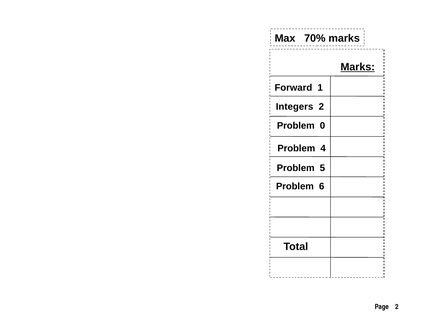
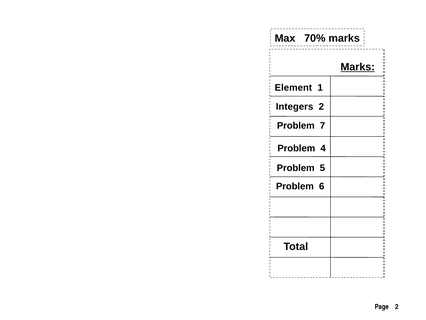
Forward: Forward -> Element
0: 0 -> 7
